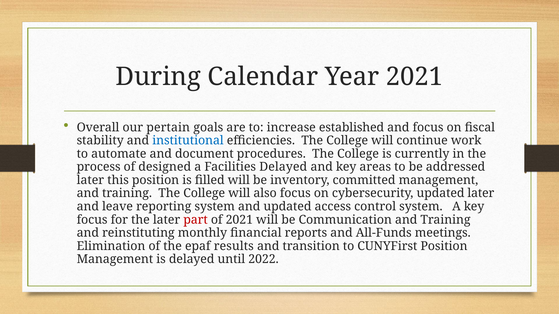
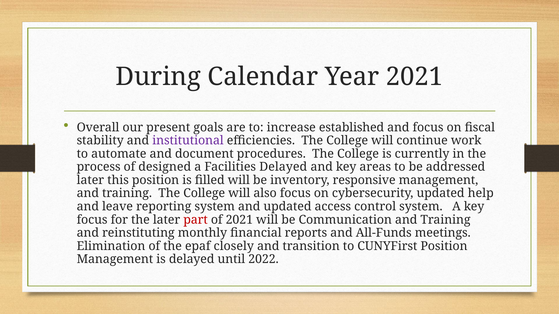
pertain: pertain -> present
institutional colour: blue -> purple
committed: committed -> responsive
updated later: later -> help
results: results -> closely
